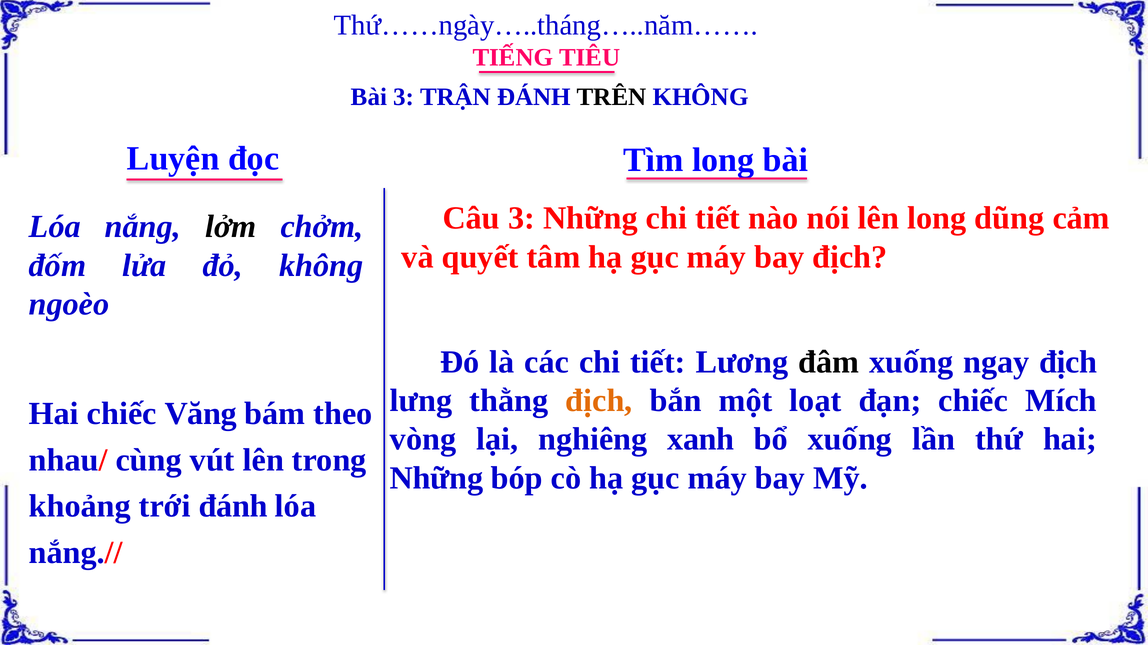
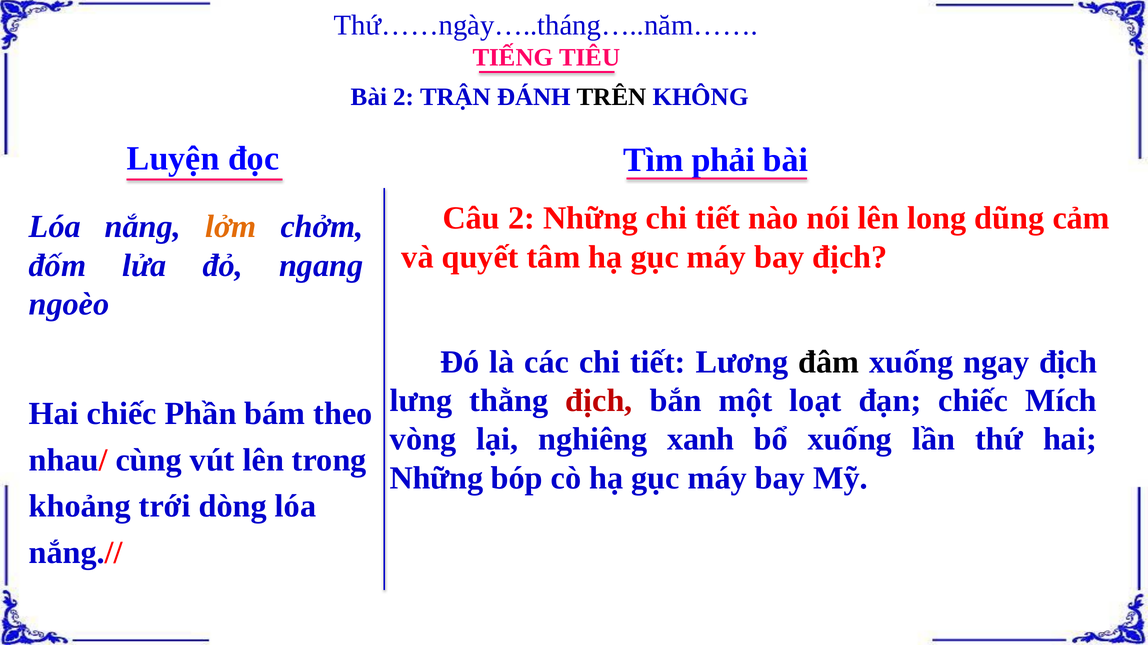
Bài 3: 3 -> 2
Tìm long: long -> phải
Câu 3: 3 -> 2
lởm colour: black -> orange
đỏ không: không -> ngang
địch at (599, 401) colour: orange -> red
Văng: Văng -> Phần
trới đánh: đánh -> dòng
